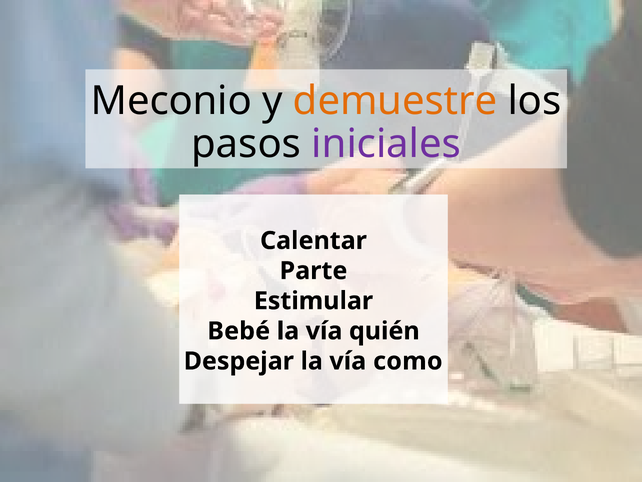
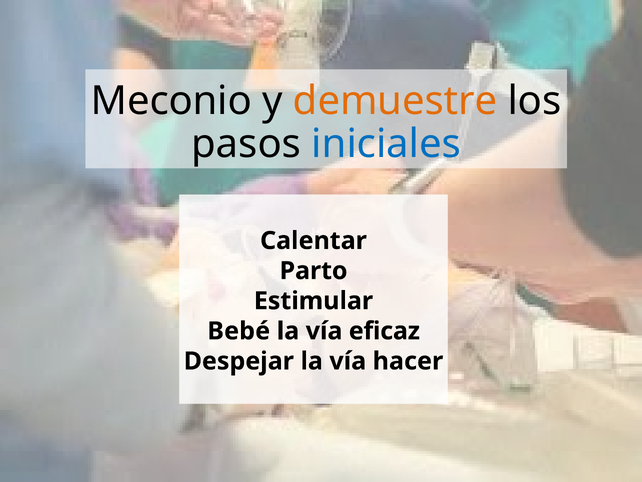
iniciales colour: purple -> blue
Parte: Parte -> Parto
quién: quién -> eficaz
como: como -> hacer
